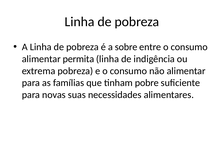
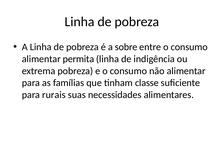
pobre: pobre -> classe
novas: novas -> rurais
